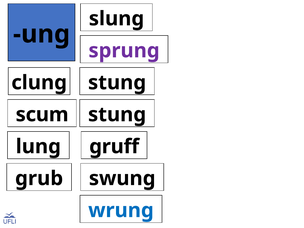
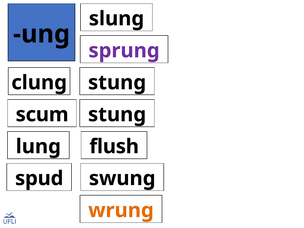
gruff: gruff -> flush
grub: grub -> spud
wrung colour: blue -> orange
